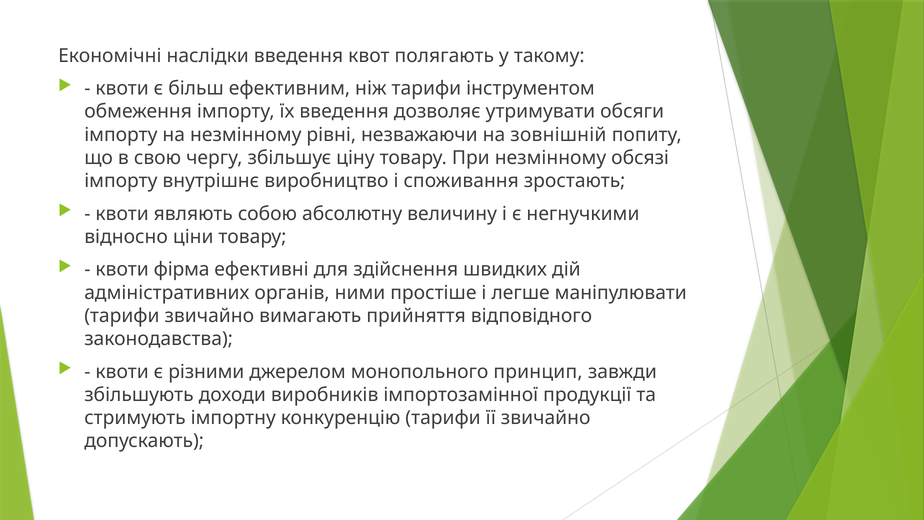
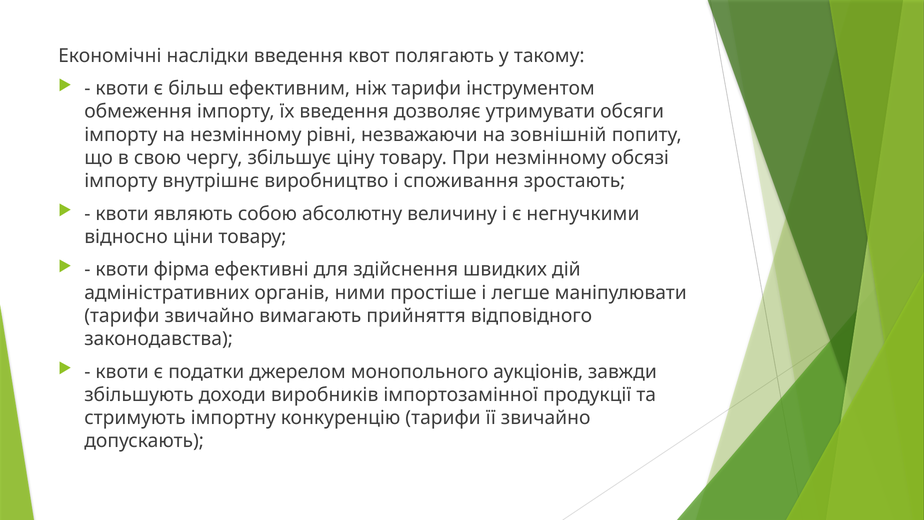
різними: різними -> податки
принцип: принцип -> аукціонів
